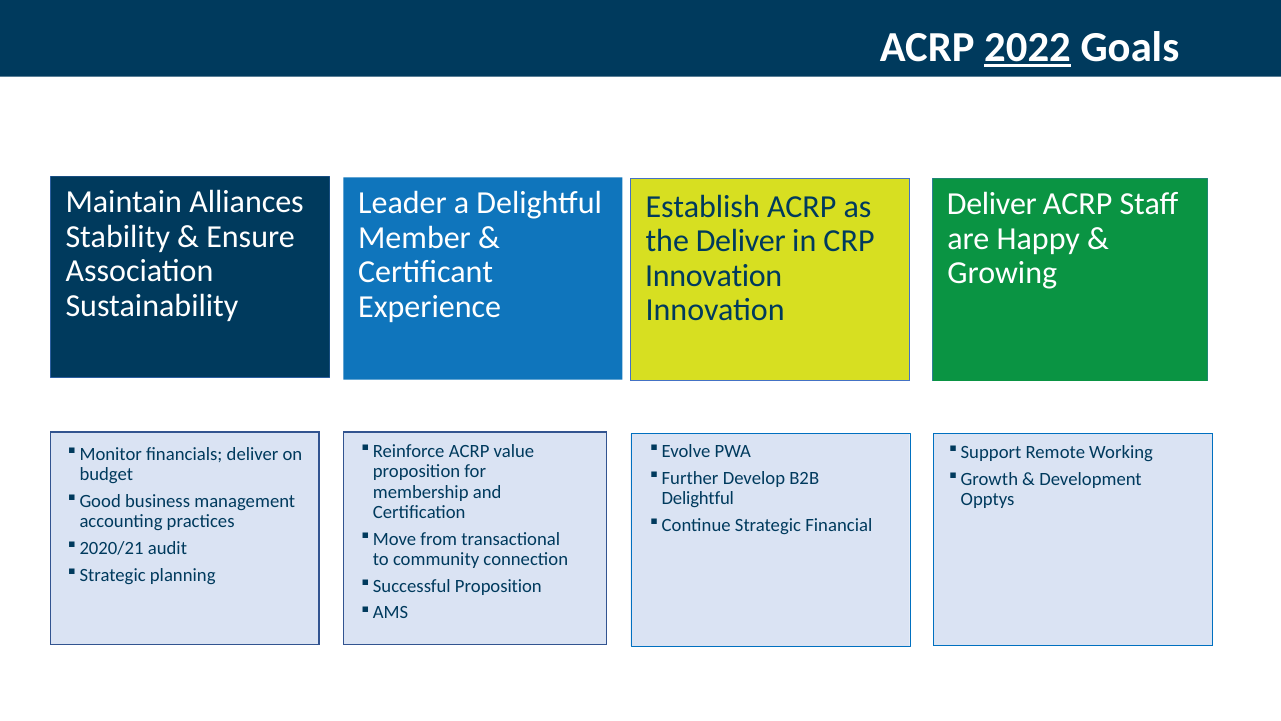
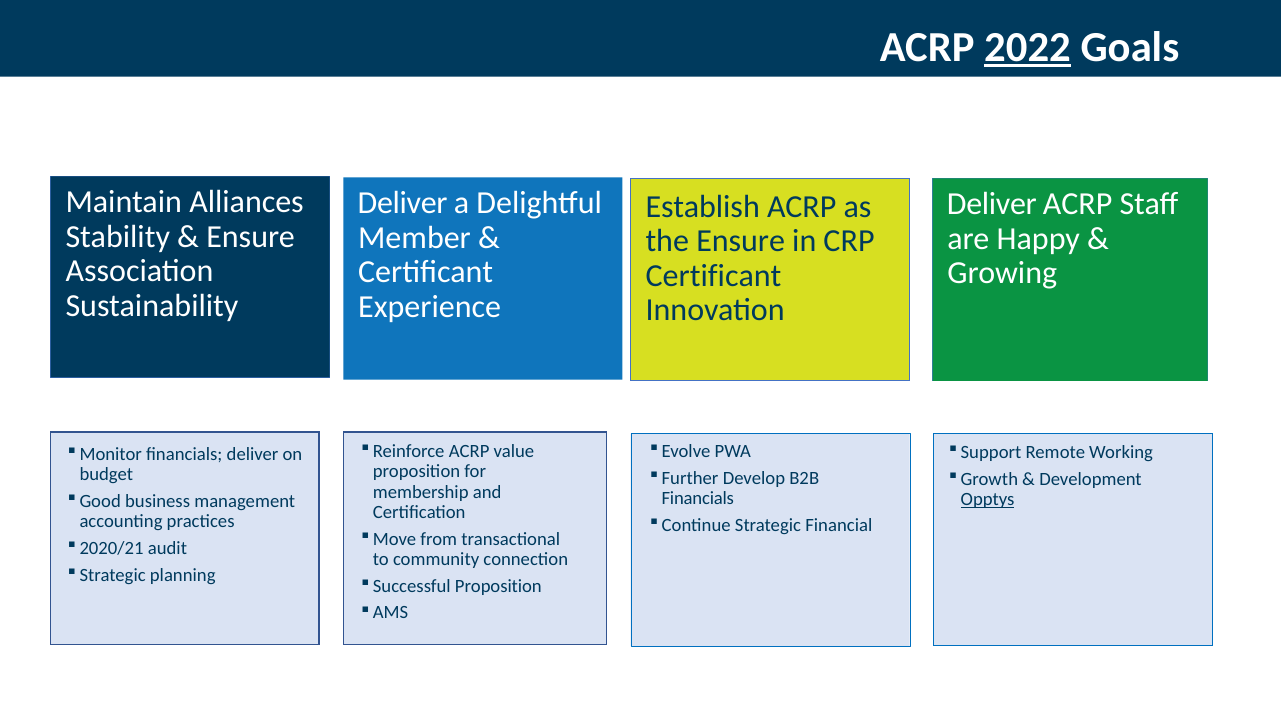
Leader at (402, 203): Leader -> Deliver
the Deliver: Deliver -> Ensure
Innovation at (714, 276): Innovation -> Certificant
Delightful at (698, 498): Delightful -> Financials
Opptys underline: none -> present
